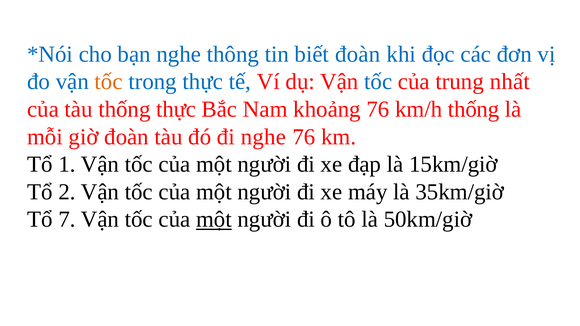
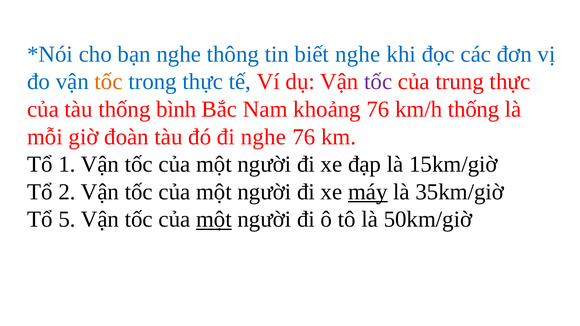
biết đoàn: đoàn -> nghe
tốc at (378, 82) colour: blue -> purple
trung nhất: nhất -> thực
thống thực: thực -> bình
máy underline: none -> present
7: 7 -> 5
